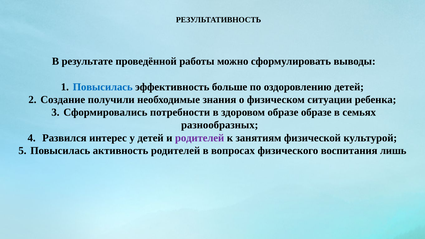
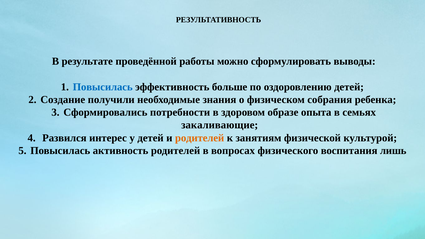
ситуации: ситуации -> собрания
образе образе: образе -> опыта
разнообразных: разнообразных -> закаливающие
родителей at (200, 138) colour: purple -> orange
